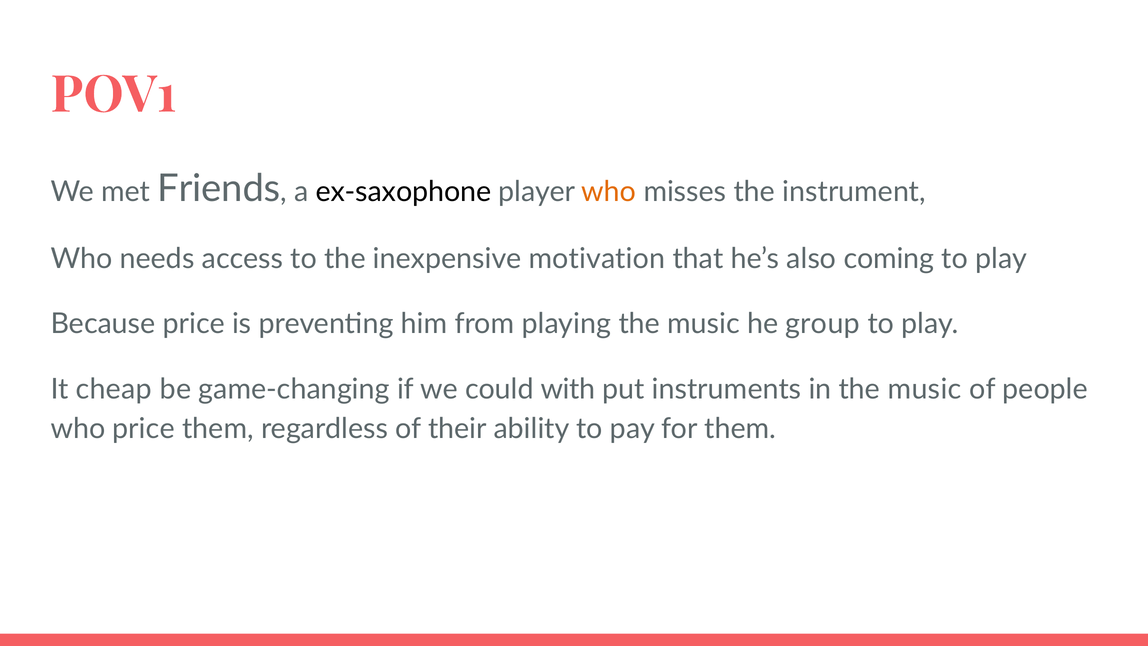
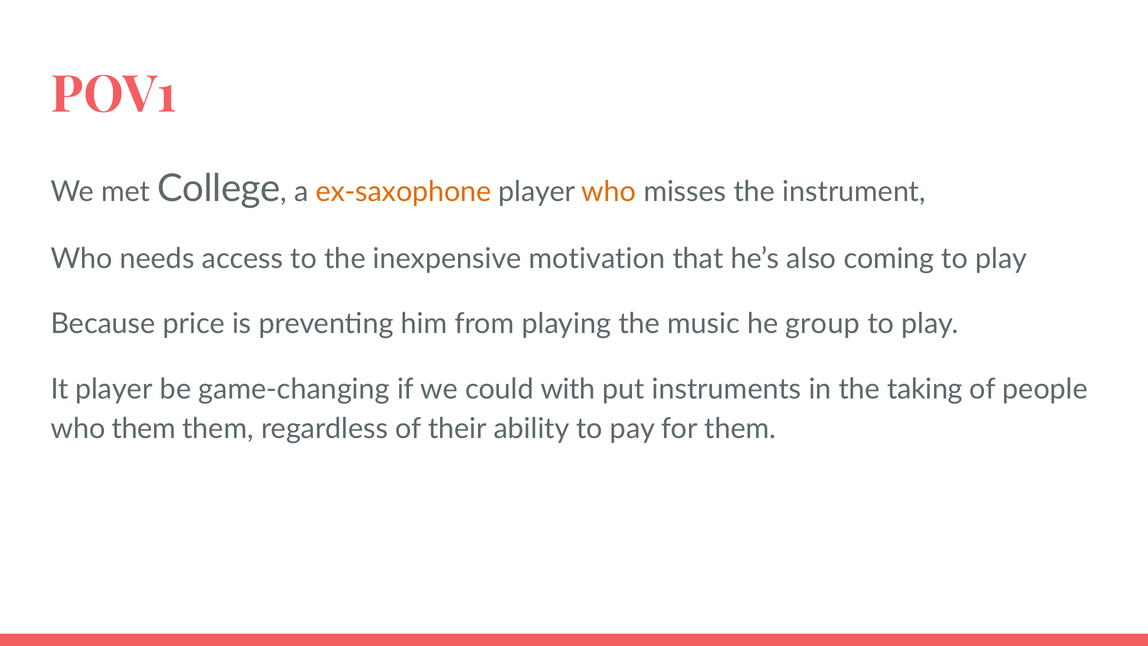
Friends: Friends -> College
ex-saxophone colour: black -> orange
It cheap: cheap -> player
in the music: music -> taking
who price: price -> them
